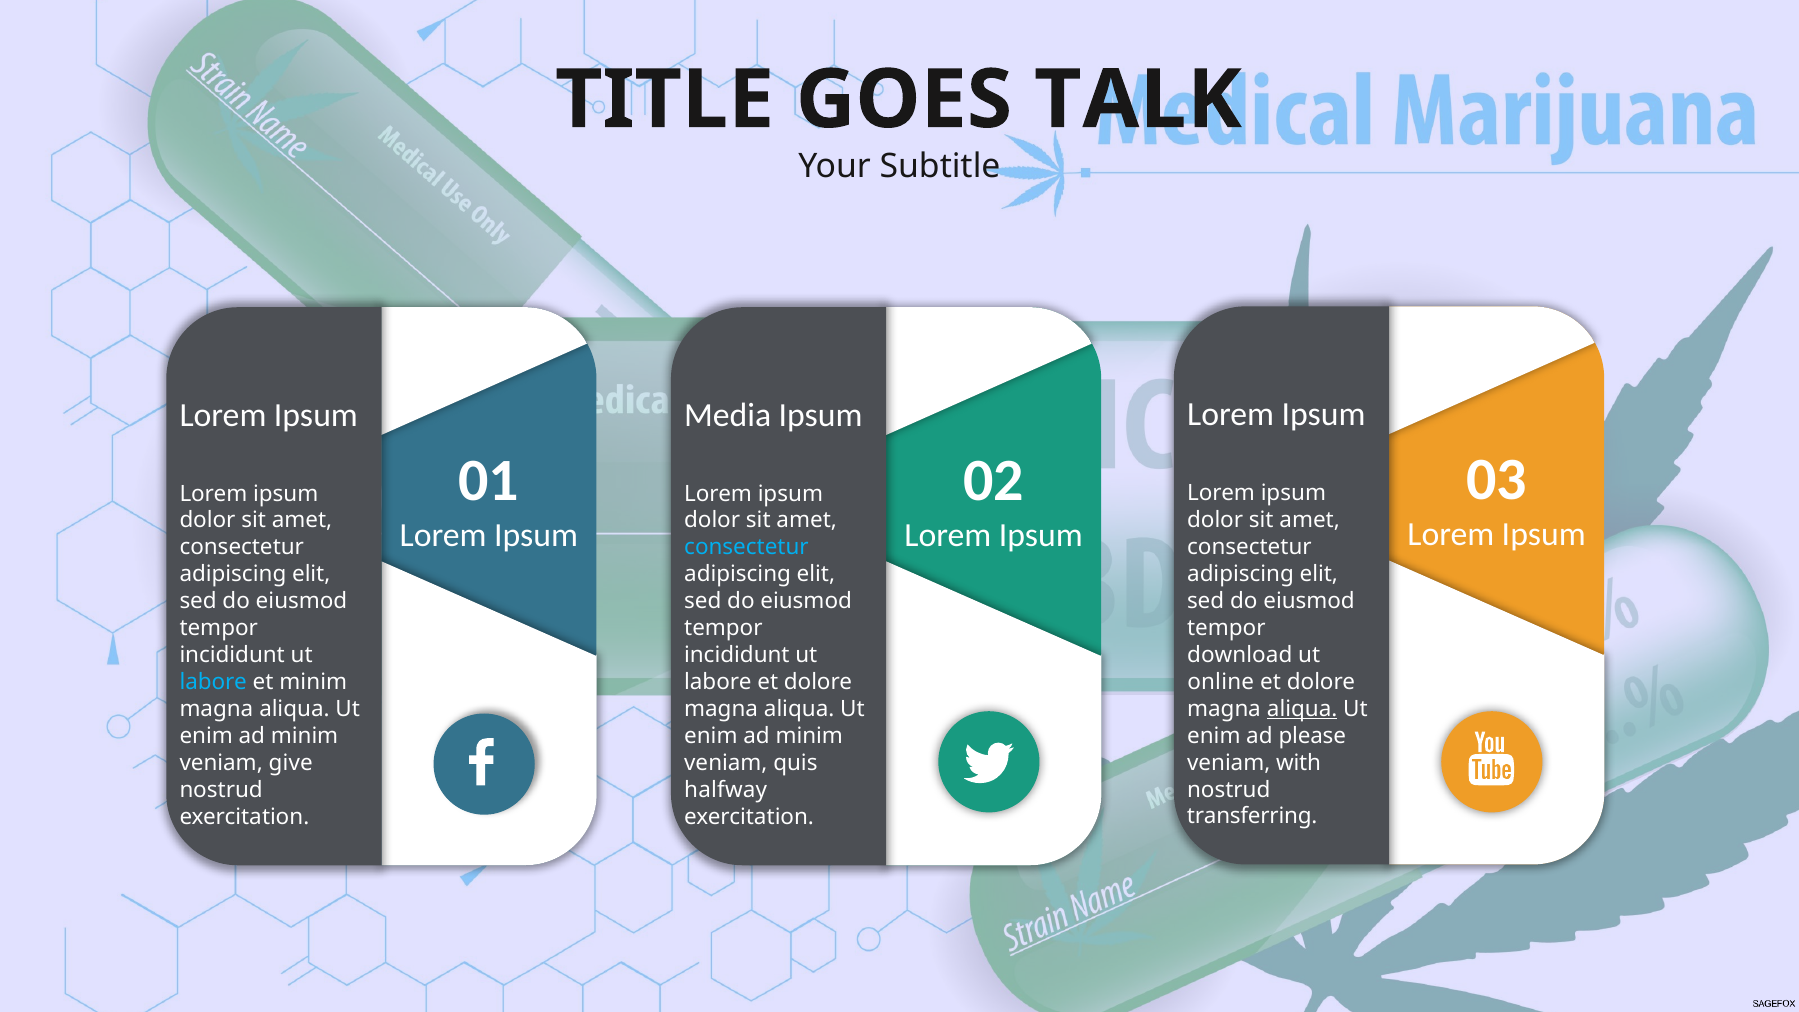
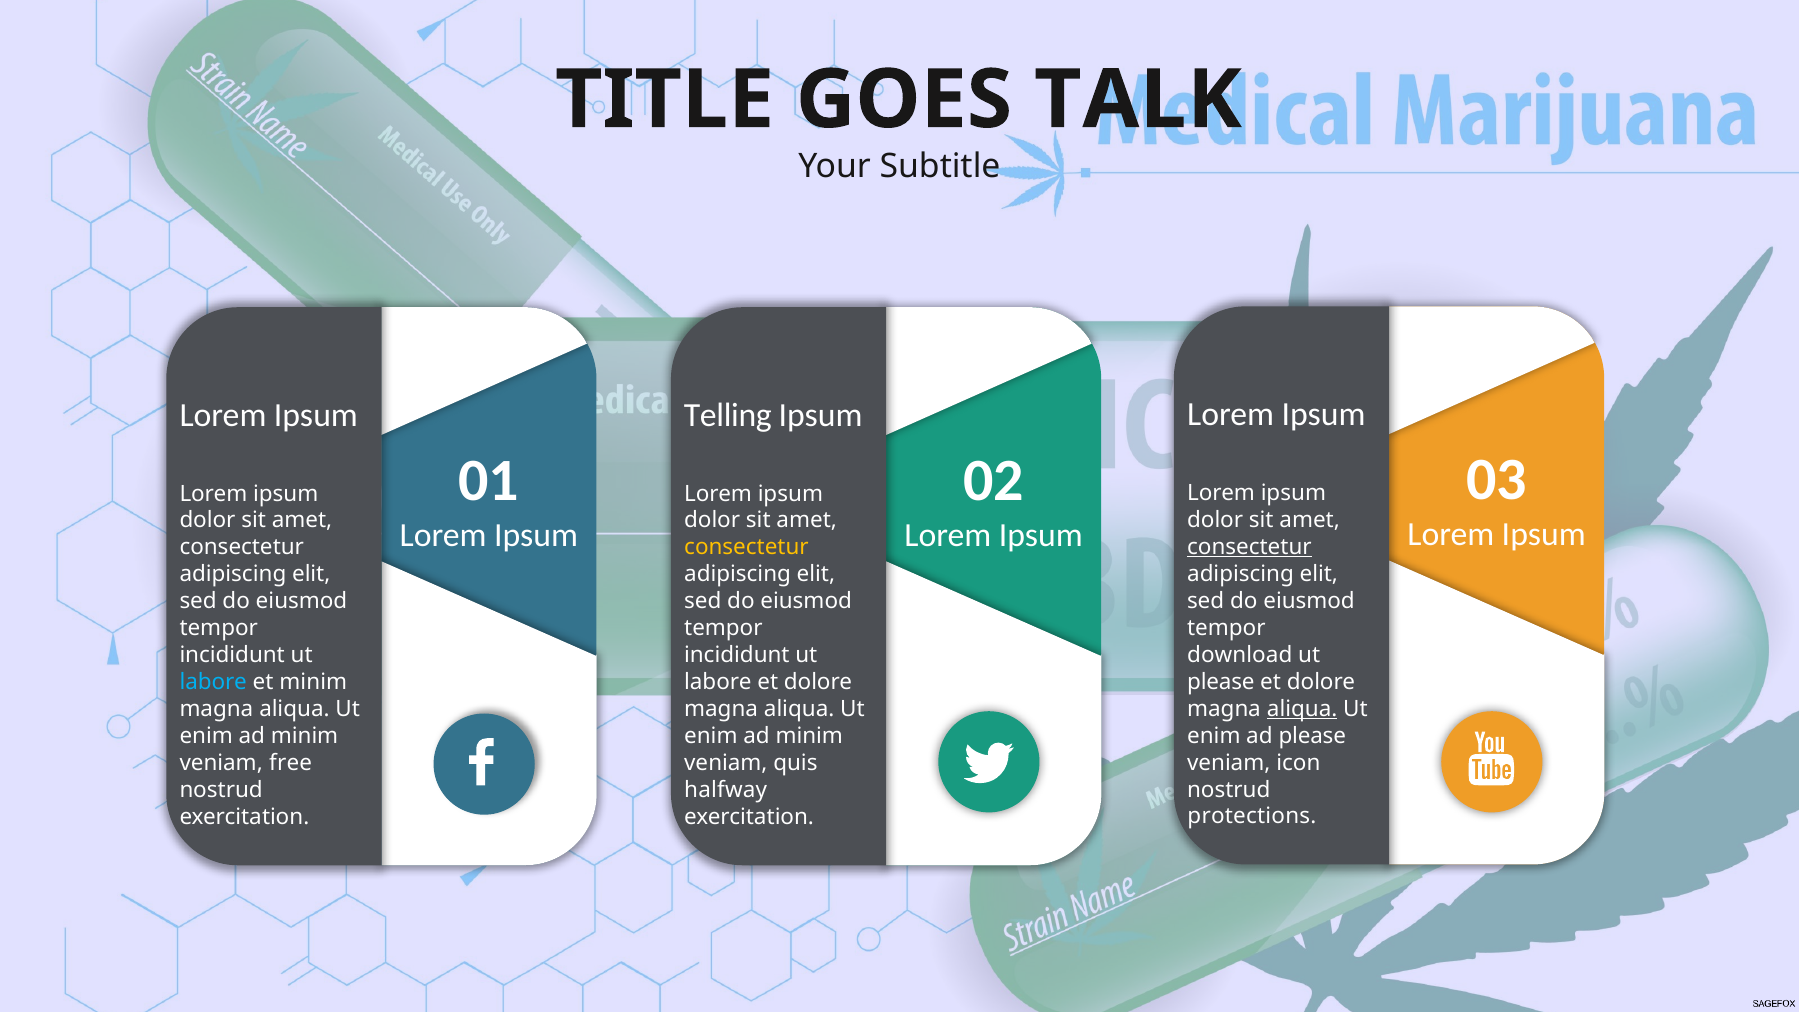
Media: Media -> Telling
consectetur at (1249, 547) underline: none -> present
consectetur at (746, 548) colour: light blue -> yellow
online at (1221, 682): online -> please
with: with -> icon
give: give -> free
transferring: transferring -> protections
